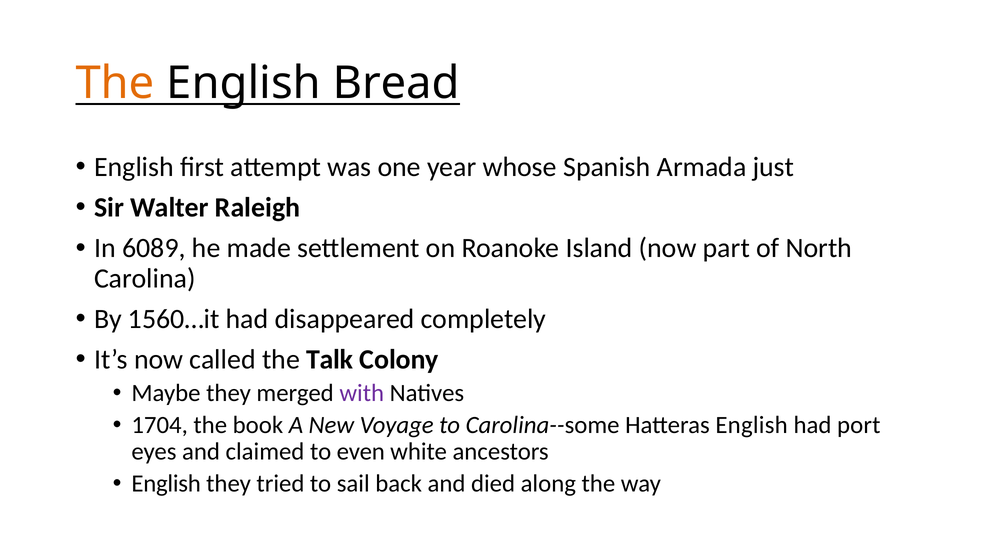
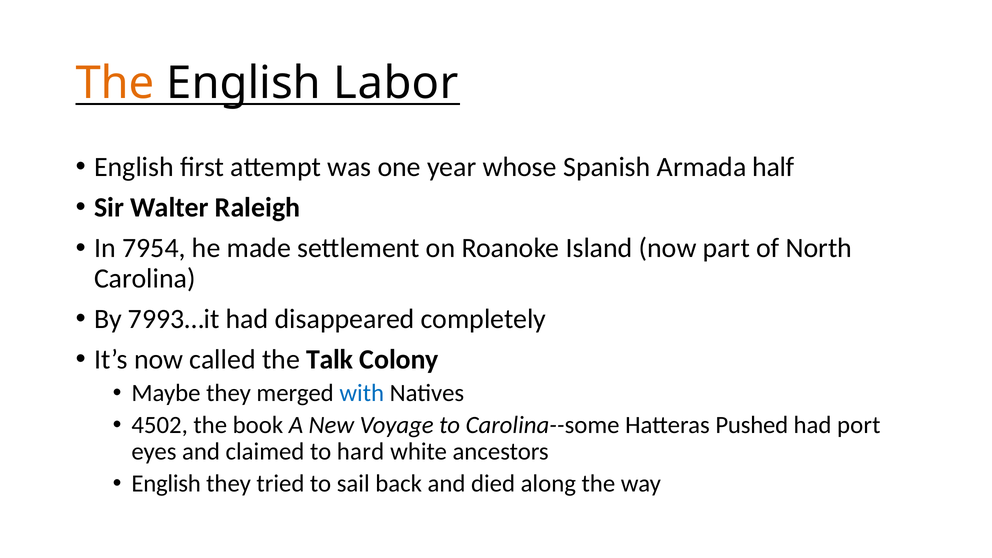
Bread: Bread -> Labor
just: just -> half
6089: 6089 -> 7954
1560…it: 1560…it -> 7993…it
with colour: purple -> blue
1704: 1704 -> 4502
Hatteras English: English -> Pushed
even: even -> hard
